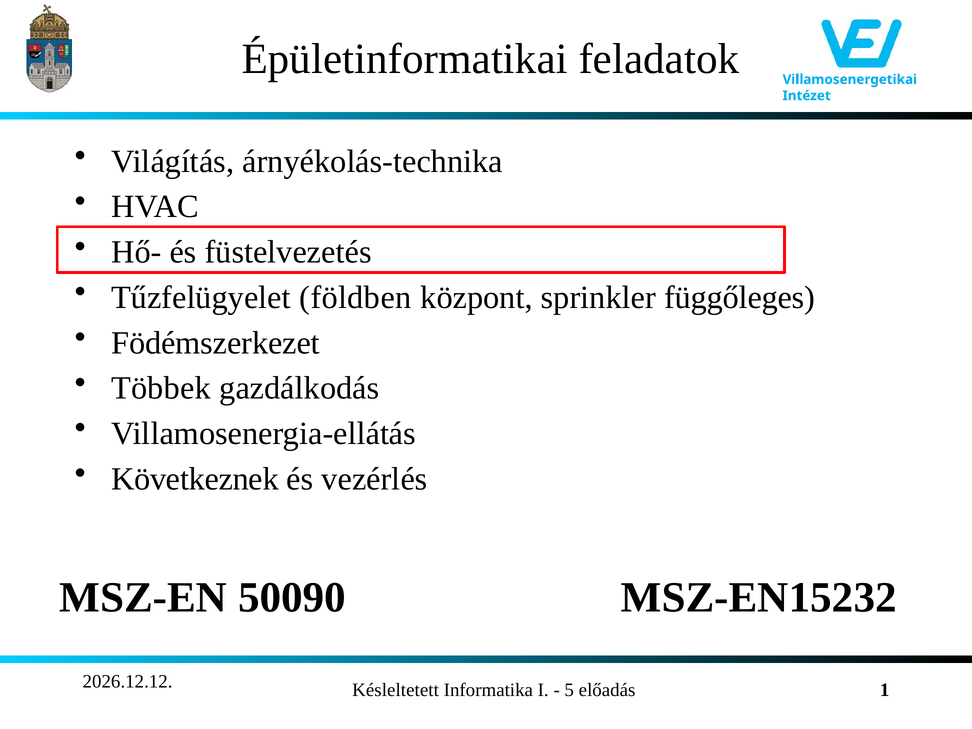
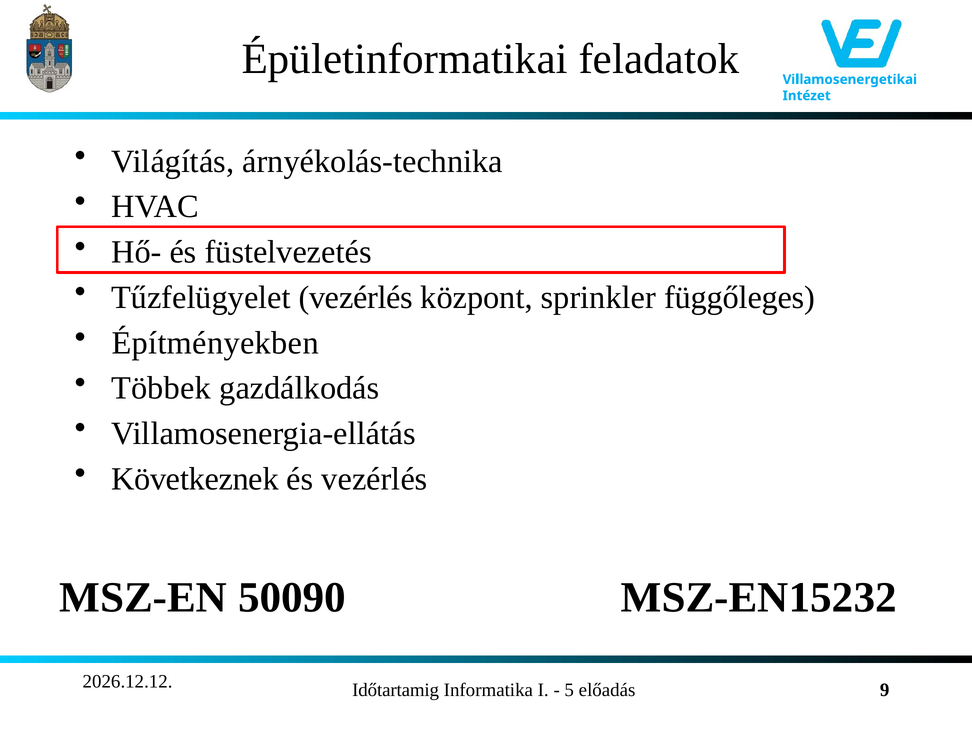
Tűzfelügyelet földben: földben -> vezérlés
Födémszerkezet: Födémszerkezet -> Építményekben
1: 1 -> 9
Késleltetett: Késleltetett -> Időtartamig
